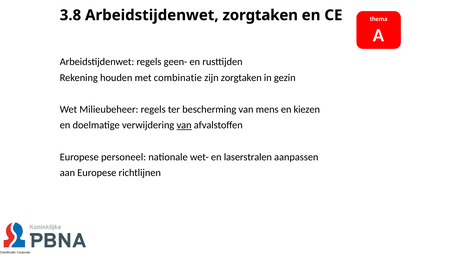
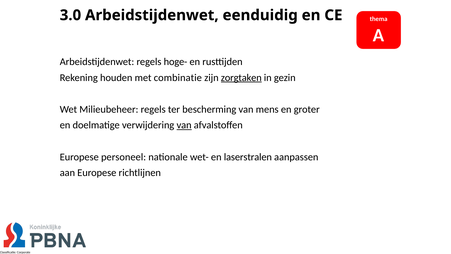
3.8: 3.8 -> 3.0
Arbeidstijdenwet zorgtaken: zorgtaken -> eenduidig
geen-: geen- -> hoge-
zorgtaken at (241, 78) underline: none -> present
kiezen: kiezen -> groter
